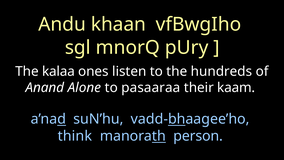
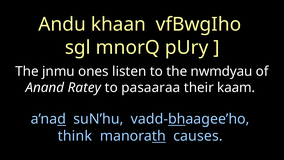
kalaa: kalaa -> jnmu
hundreds: hundreds -> nwmdyau
Alone: Alone -> Ratey
person: person -> causes
